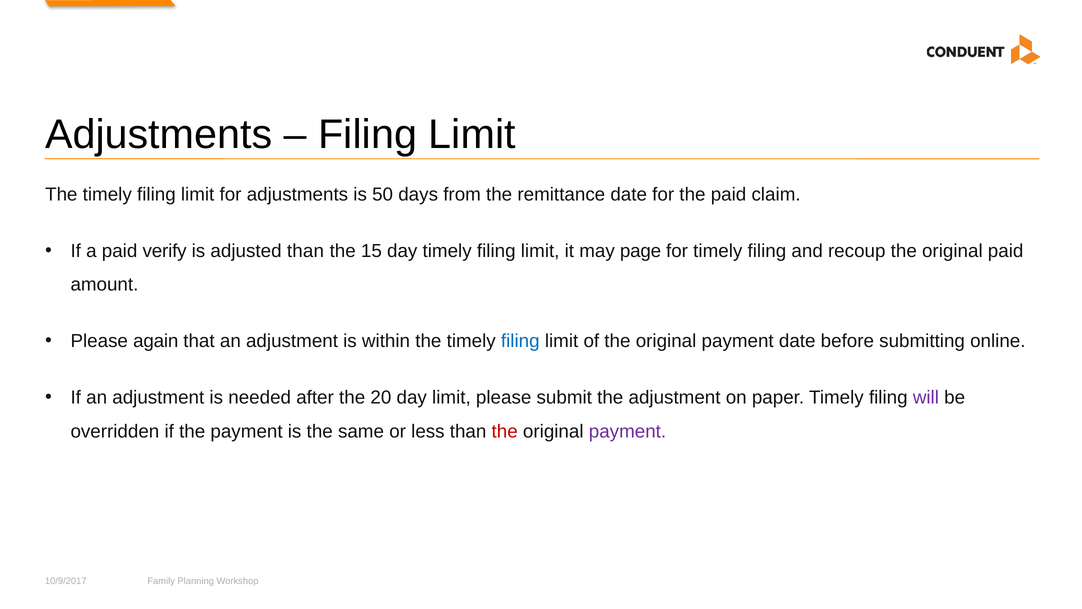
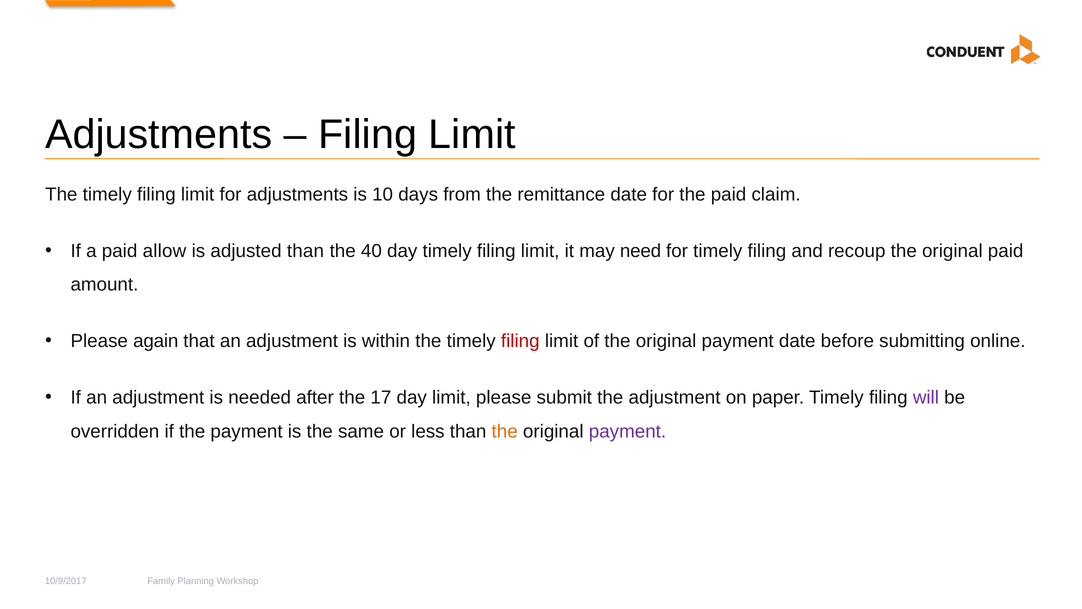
50: 50 -> 10
verify: verify -> allow
15: 15 -> 40
page: page -> need
filing at (520, 341) colour: blue -> red
20: 20 -> 17
the at (505, 431) colour: red -> orange
